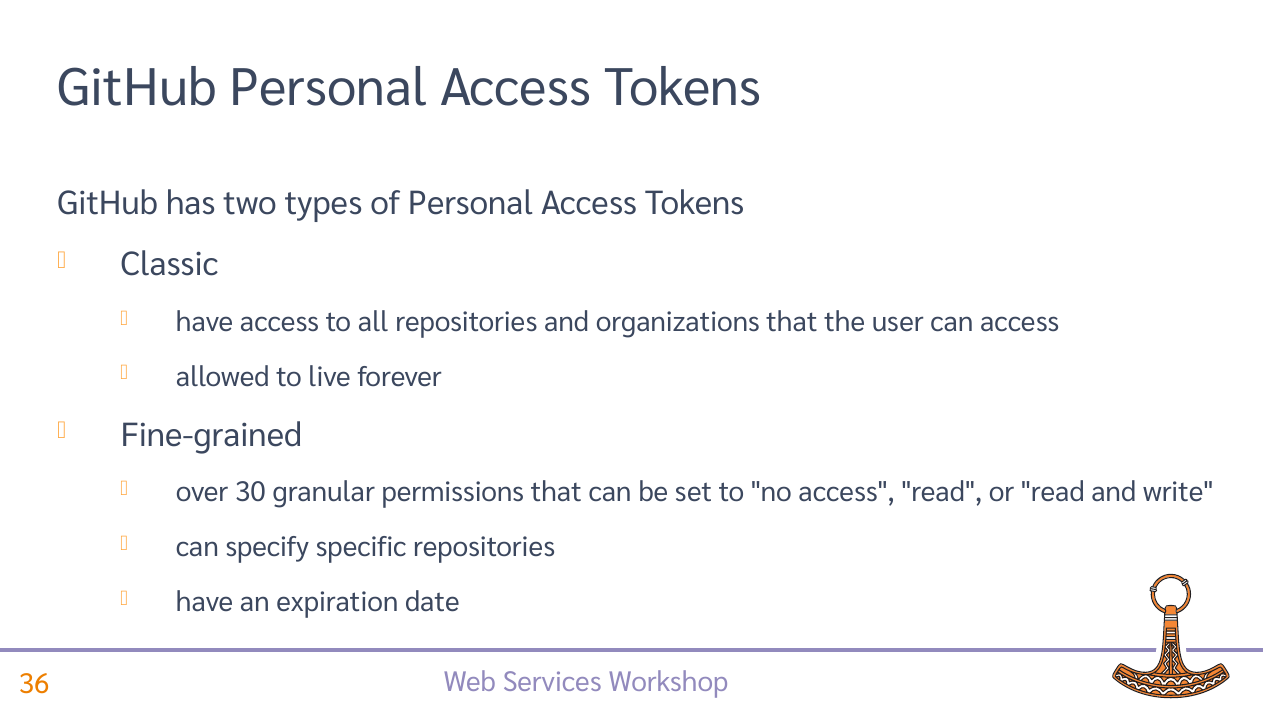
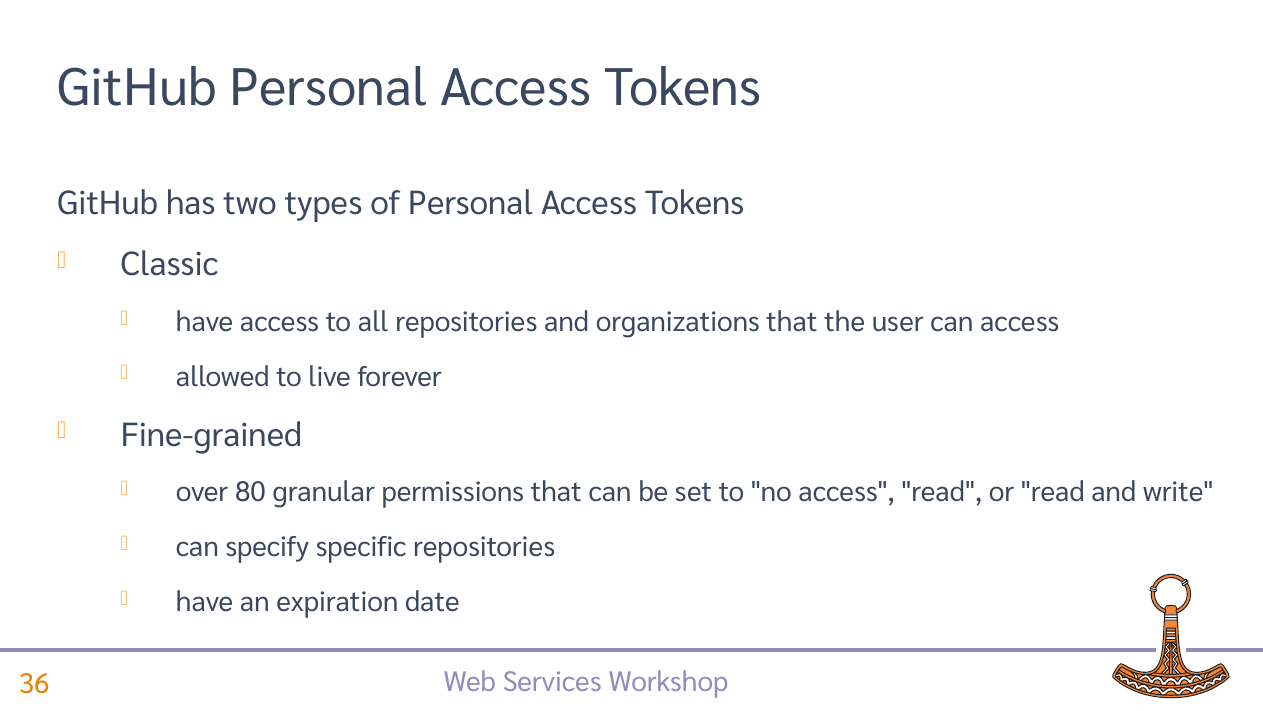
30: 30 -> 80
